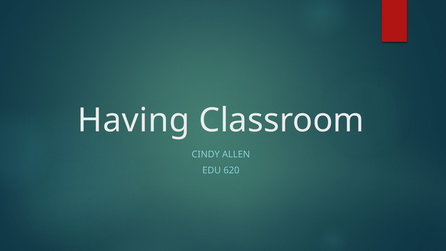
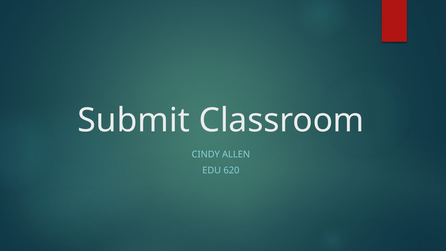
Having: Having -> Submit
